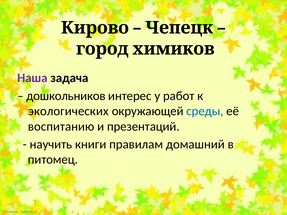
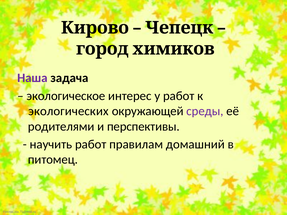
дошкольников: дошкольников -> экологическое
среды colour: blue -> purple
воспитанию: воспитанию -> родителями
презентаций: презентаций -> перспективы
научить книги: книги -> работ
